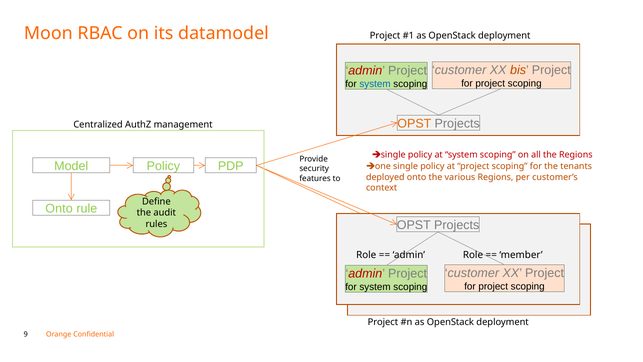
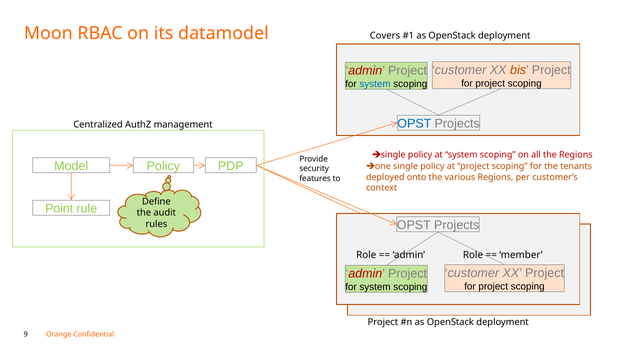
Project at (385, 36): Project -> Covers
OPST at (414, 123) colour: orange -> blue
Onto at (59, 208): Onto -> Point
